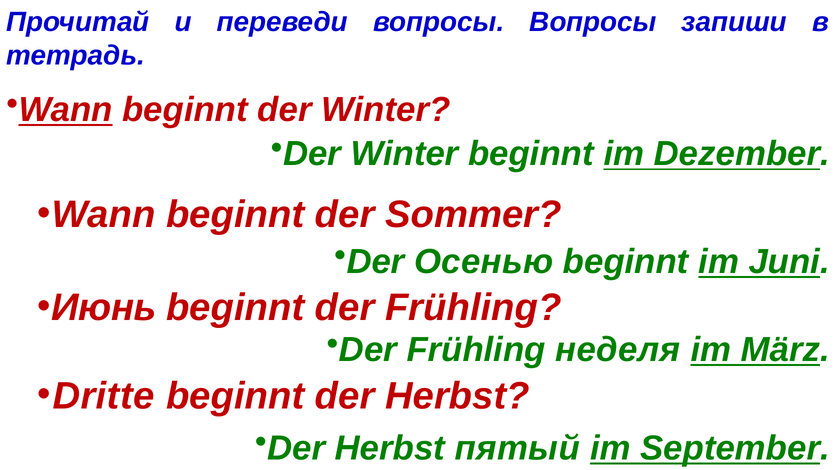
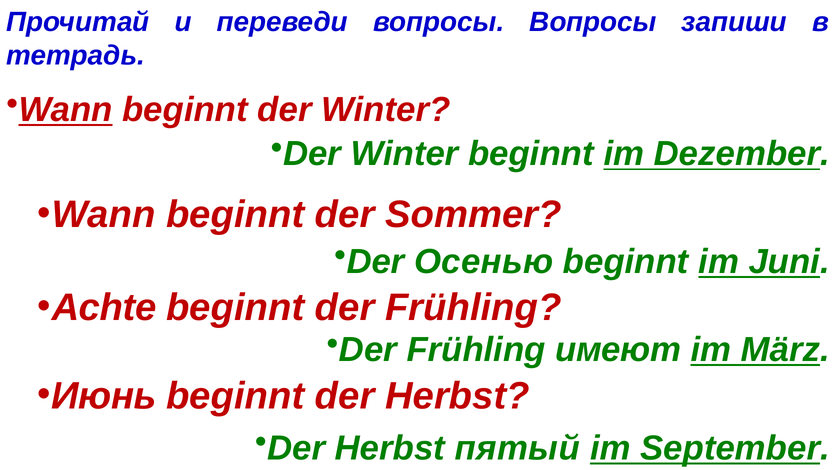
Июнь: Июнь -> Achte
неделя: неделя -> имеют
Dritte: Dritte -> Июнь
